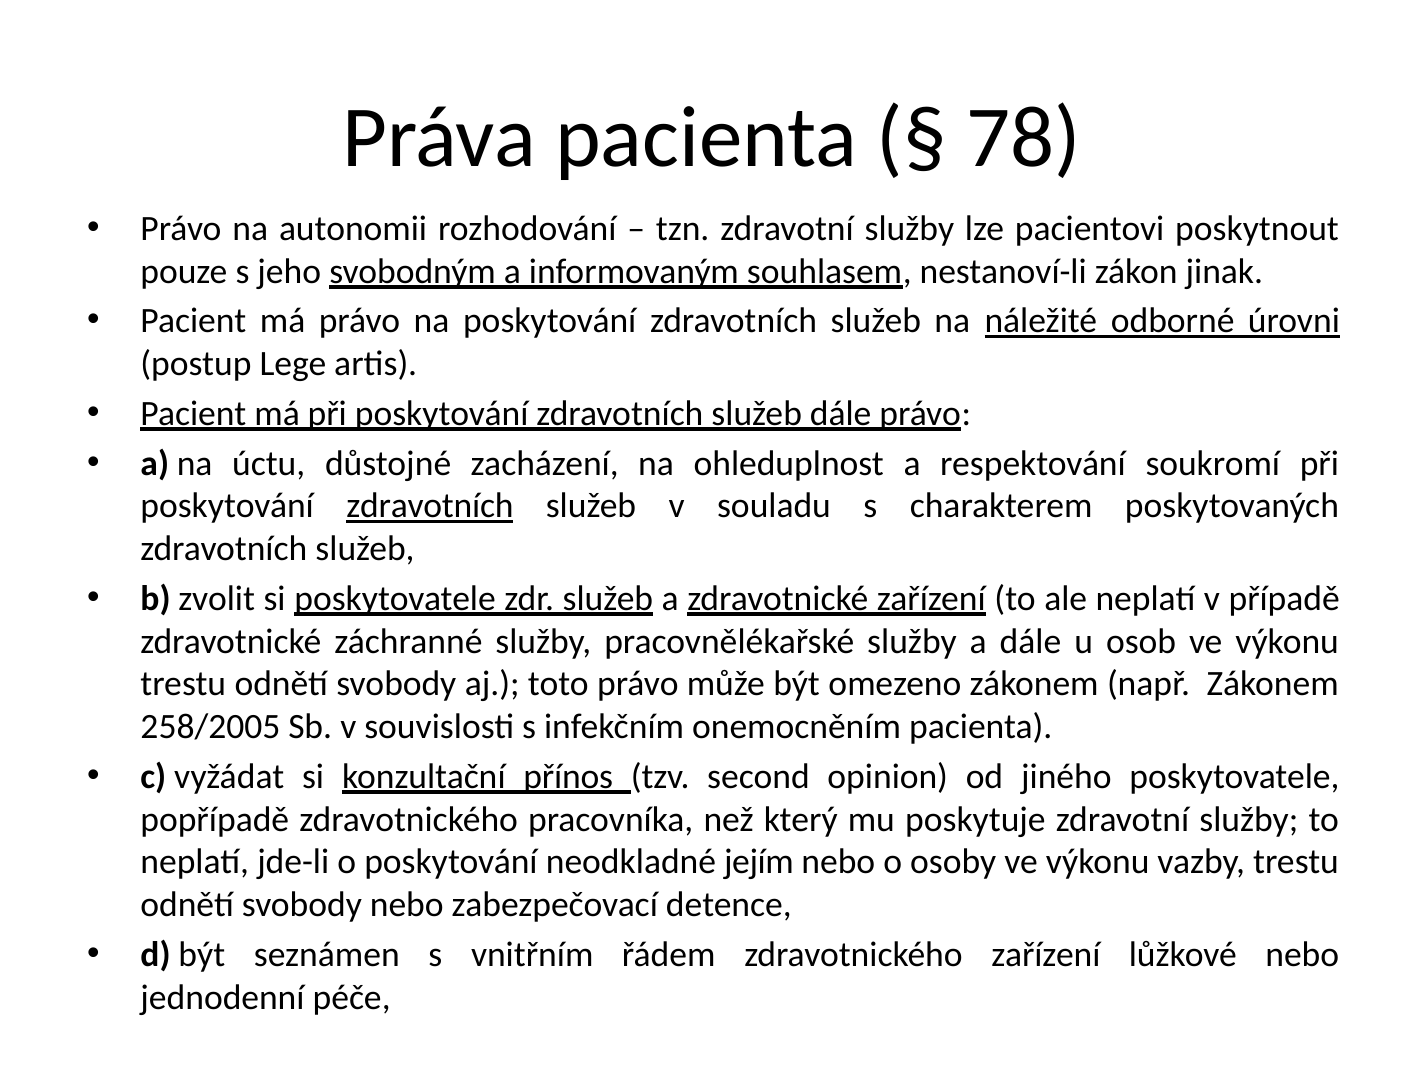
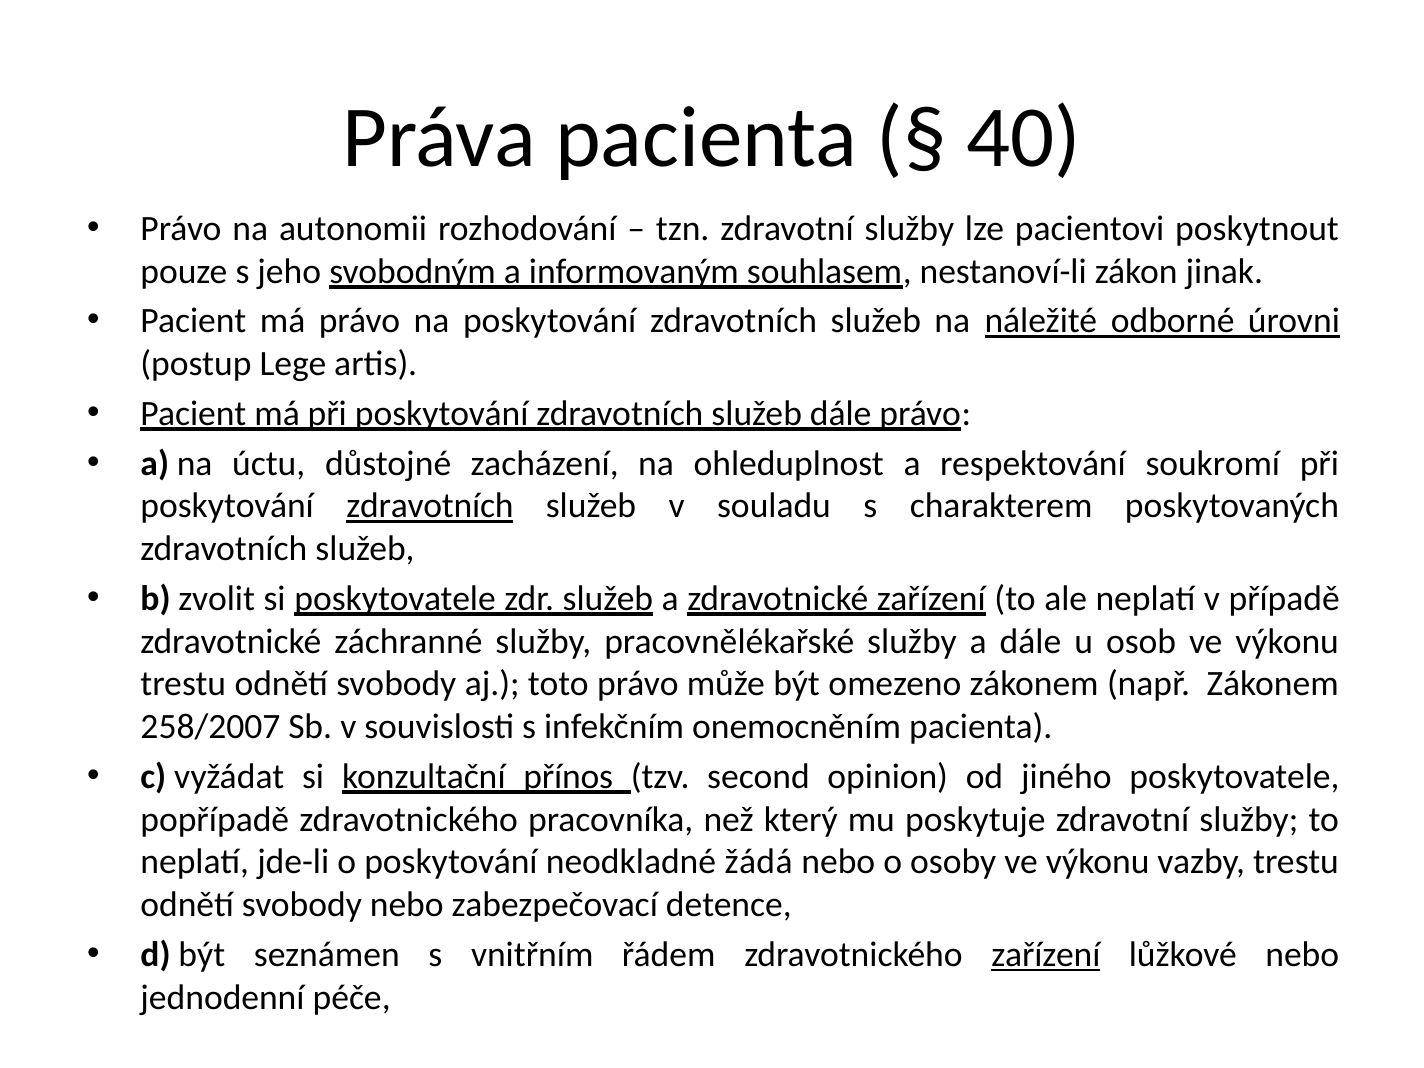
78: 78 -> 40
258/2005: 258/2005 -> 258/2007
jejím: jejím -> žádá
zařízení at (1046, 955) underline: none -> present
